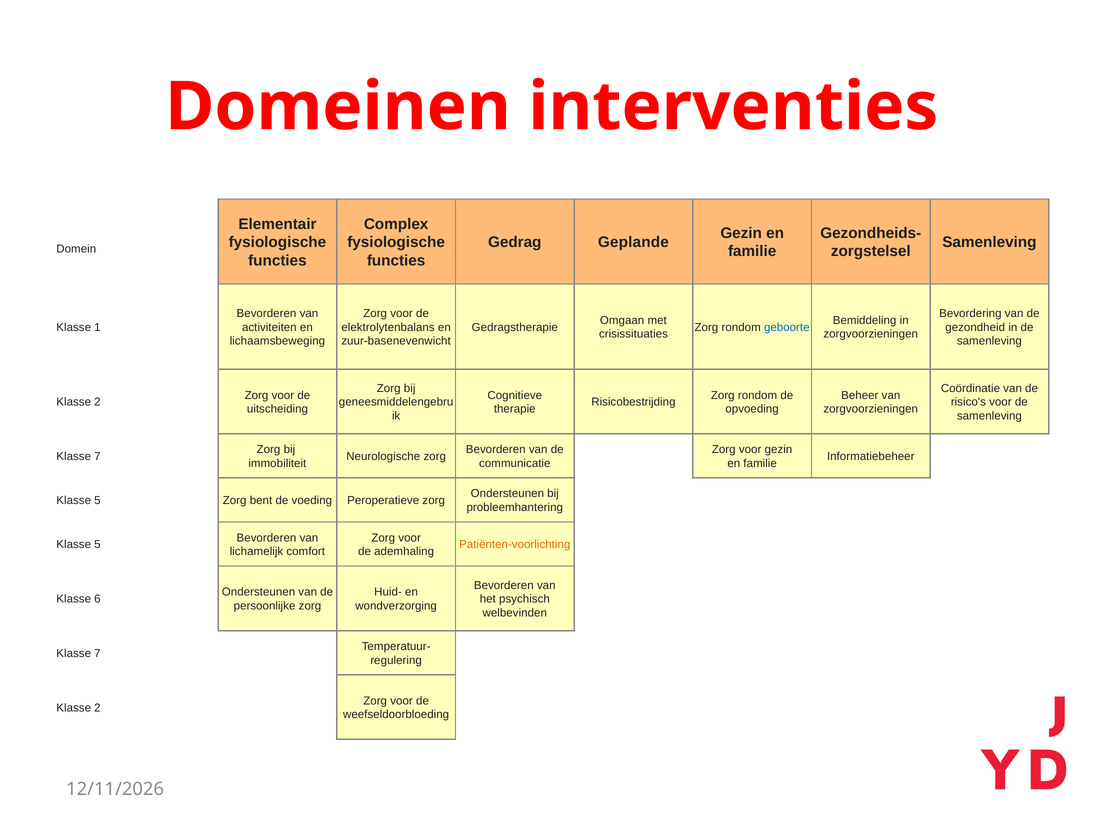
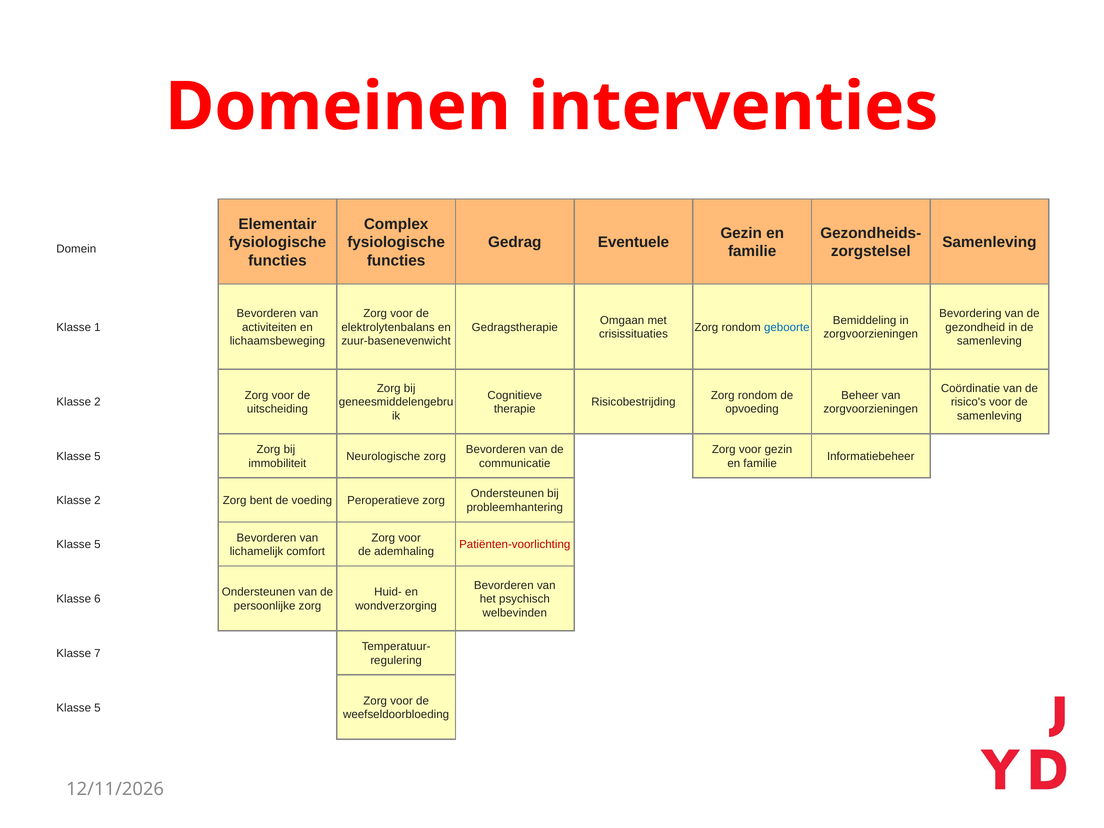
Geplande: Geplande -> Eventuele
7 at (97, 456): 7 -> 5
5 at (97, 501): 5 -> 2
Patiënten-voorlichting colour: orange -> red
2 at (97, 708): 2 -> 5
